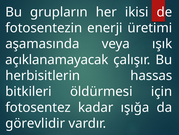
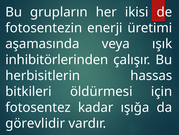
açıklanamayacak: açıklanamayacak -> inhibitörlerinden
